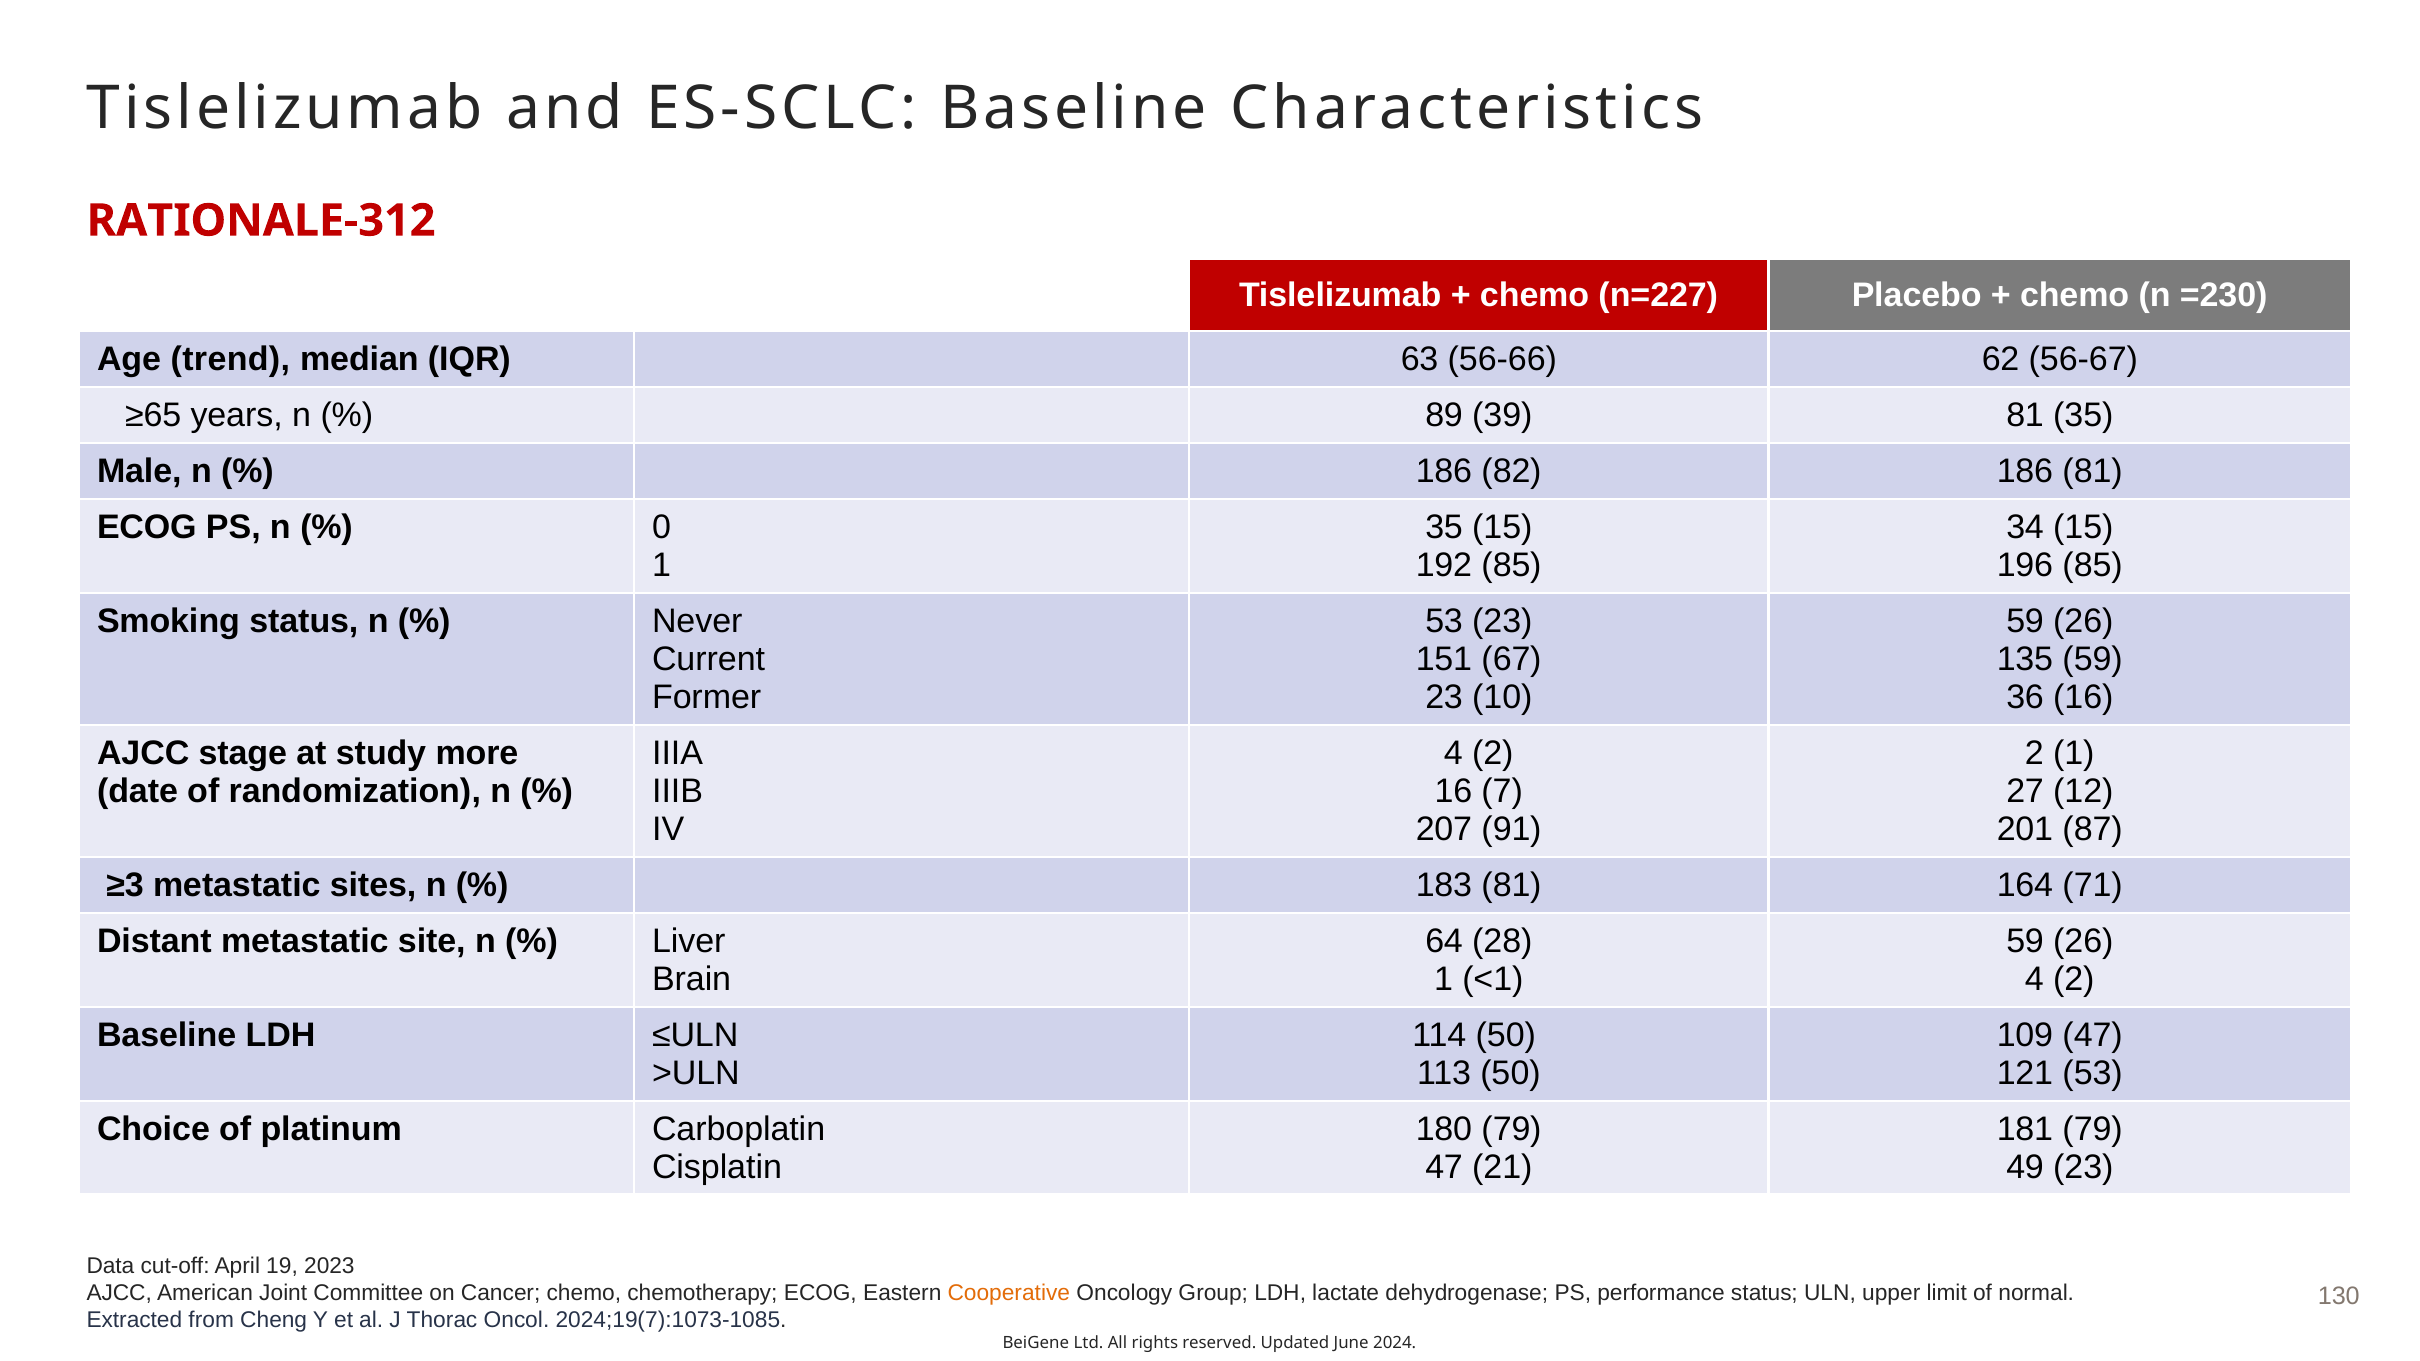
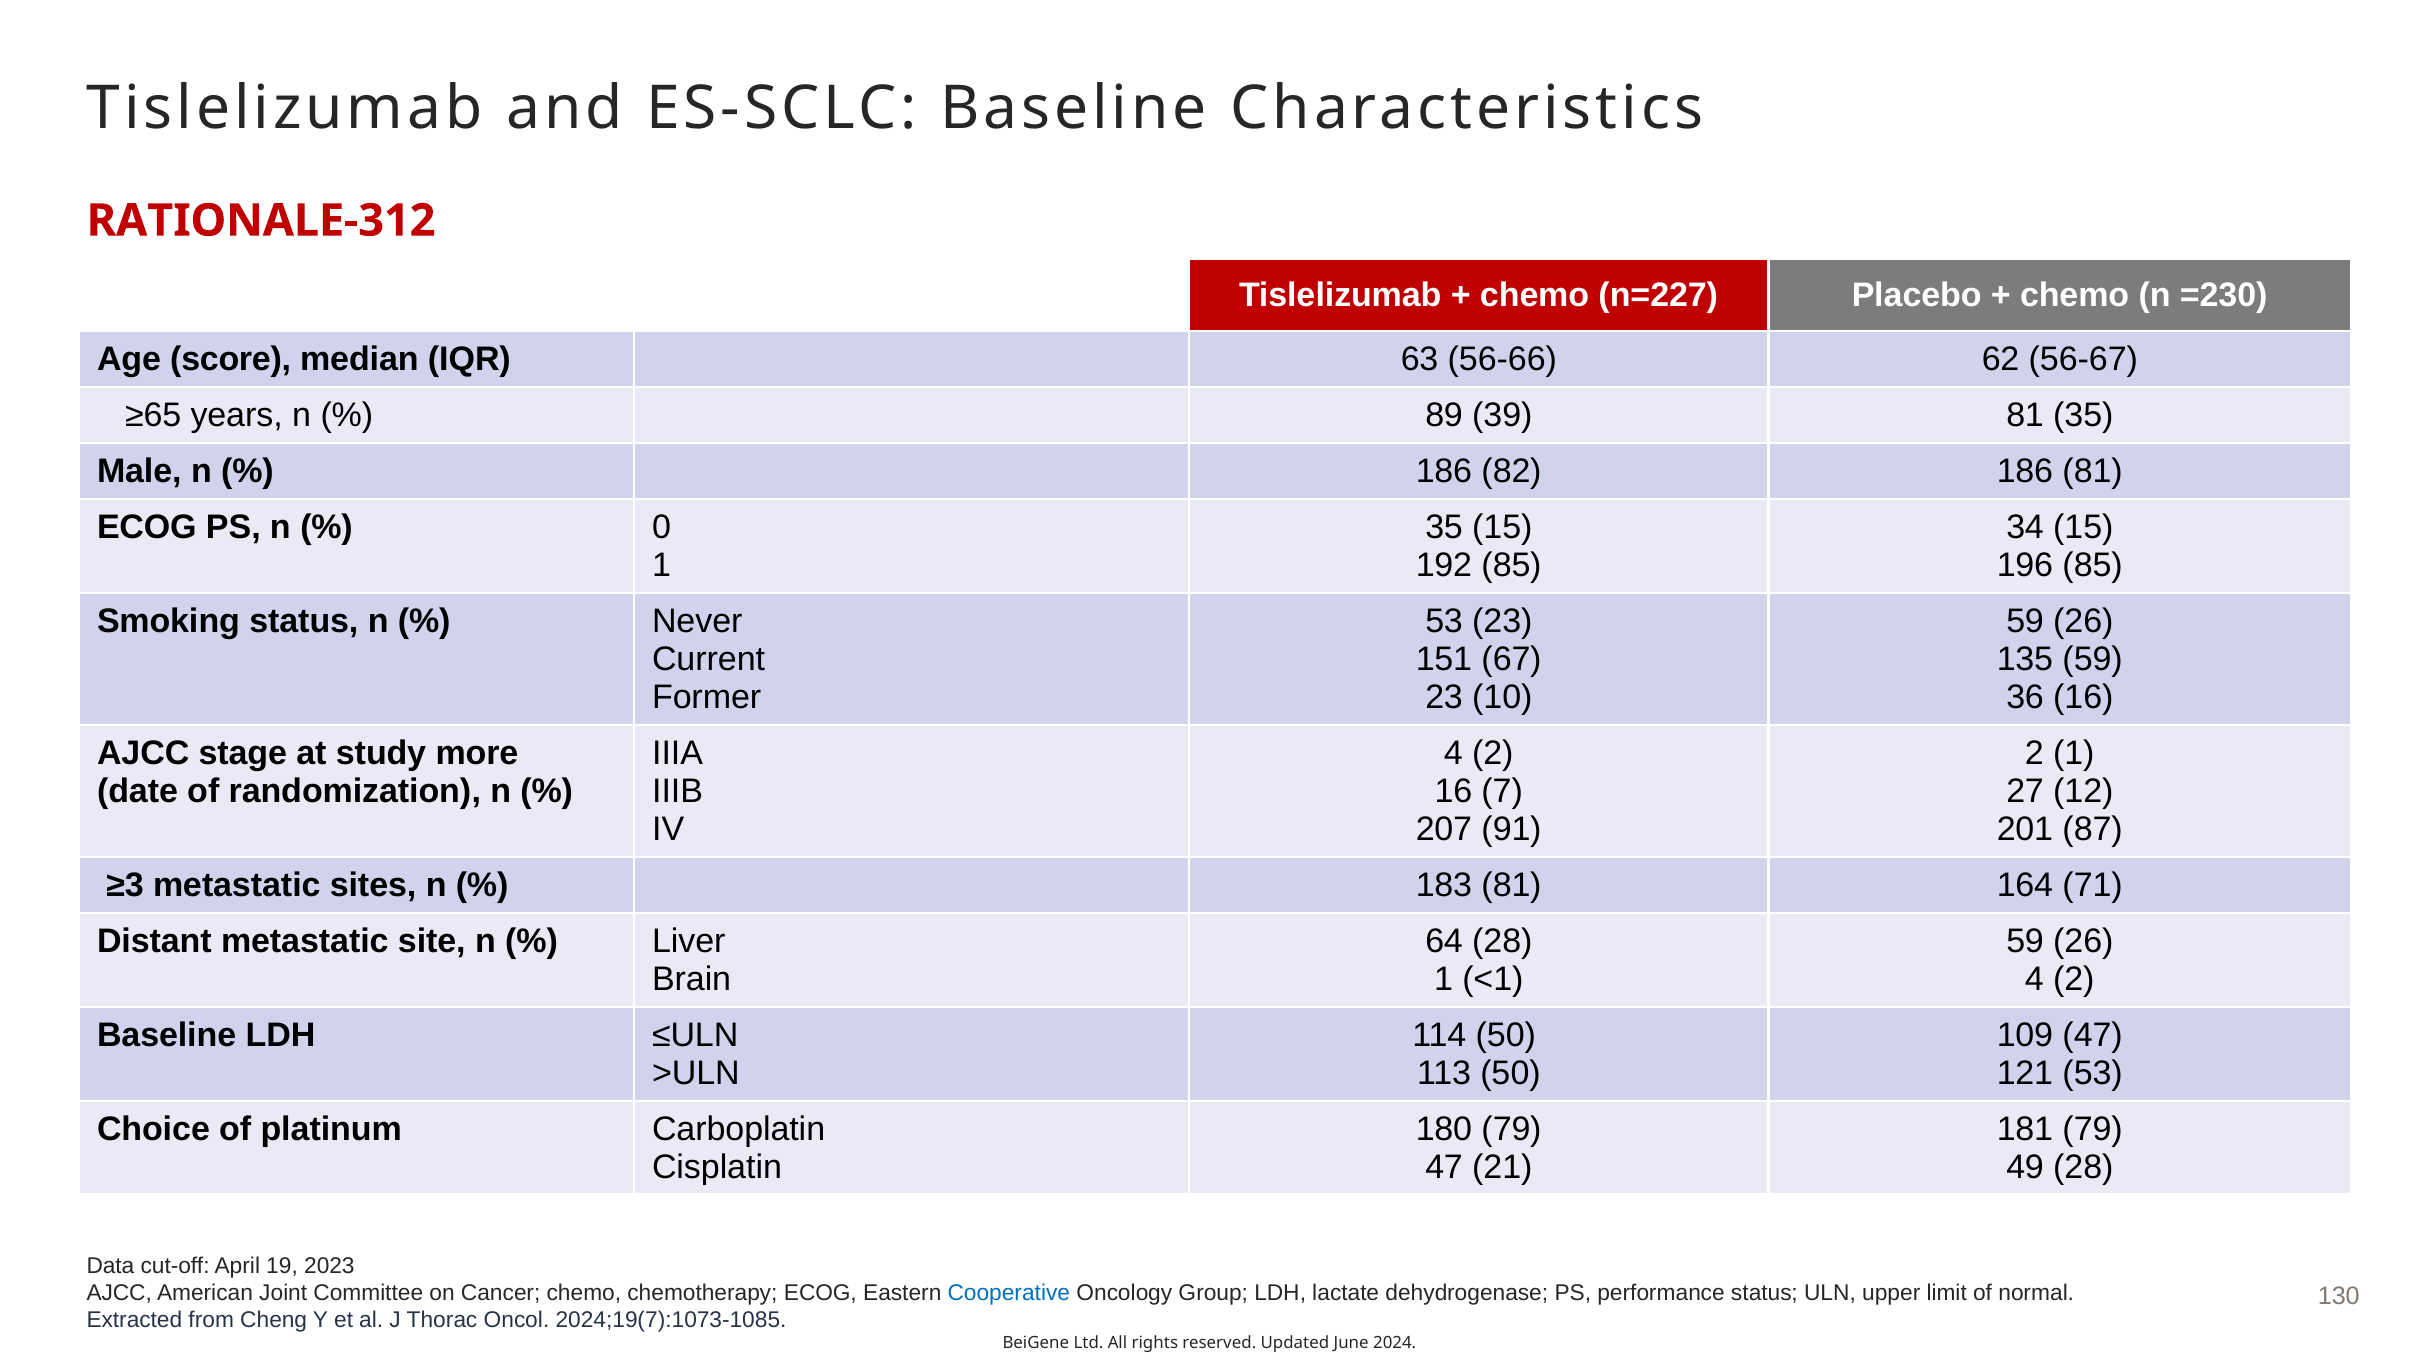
trend: trend -> score
49 23: 23 -> 28
Cooperative colour: orange -> blue
